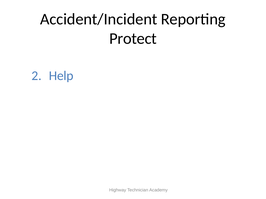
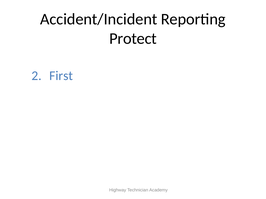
Help: Help -> First
